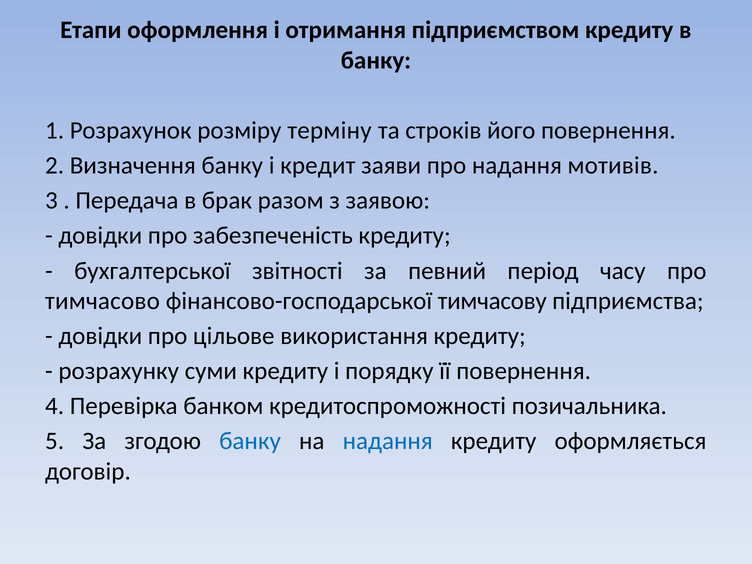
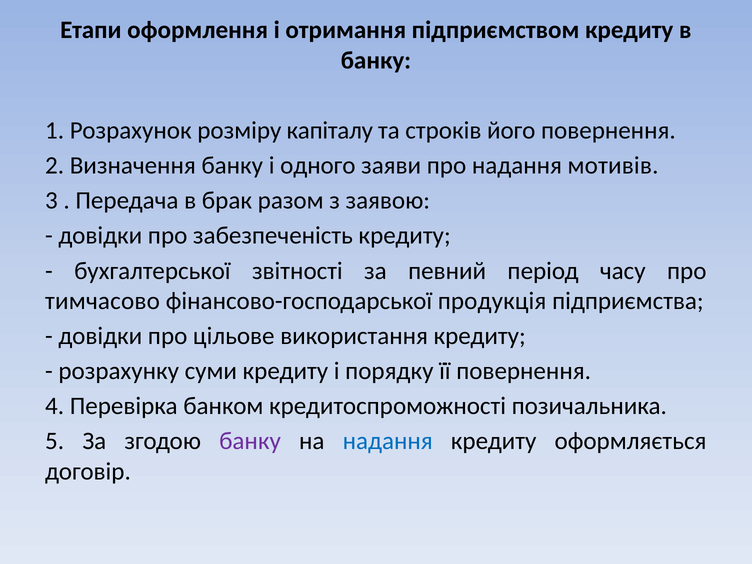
терміну: терміну -> капіталу
кредит: кредит -> одного
тимчасову: тимчасову -> продукція
банку at (250, 441) colour: blue -> purple
